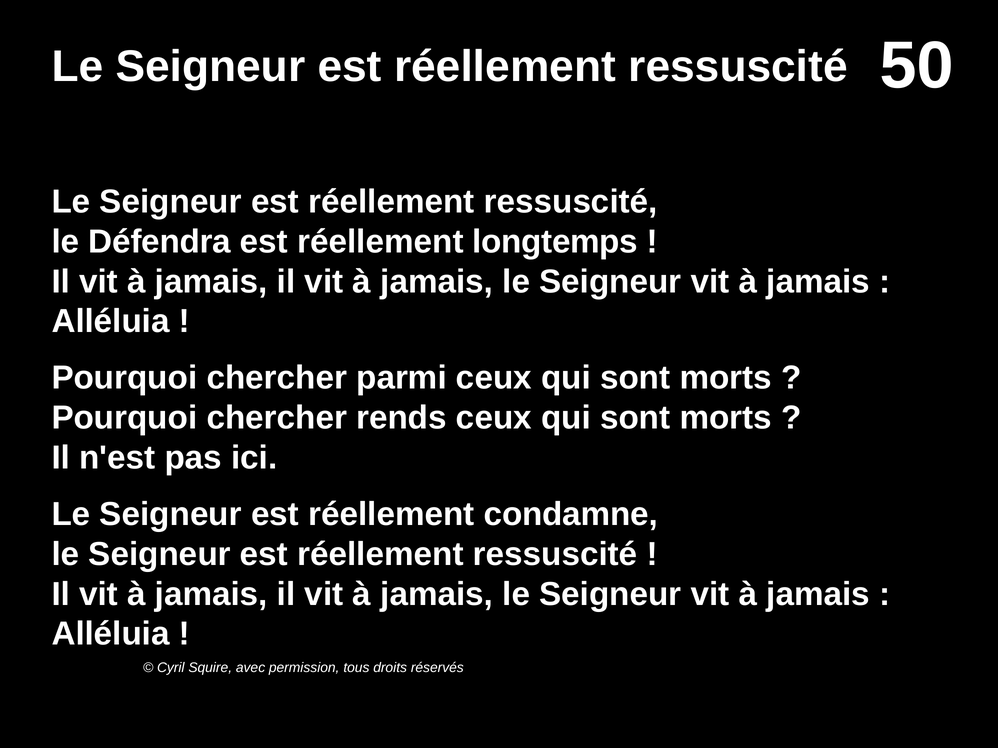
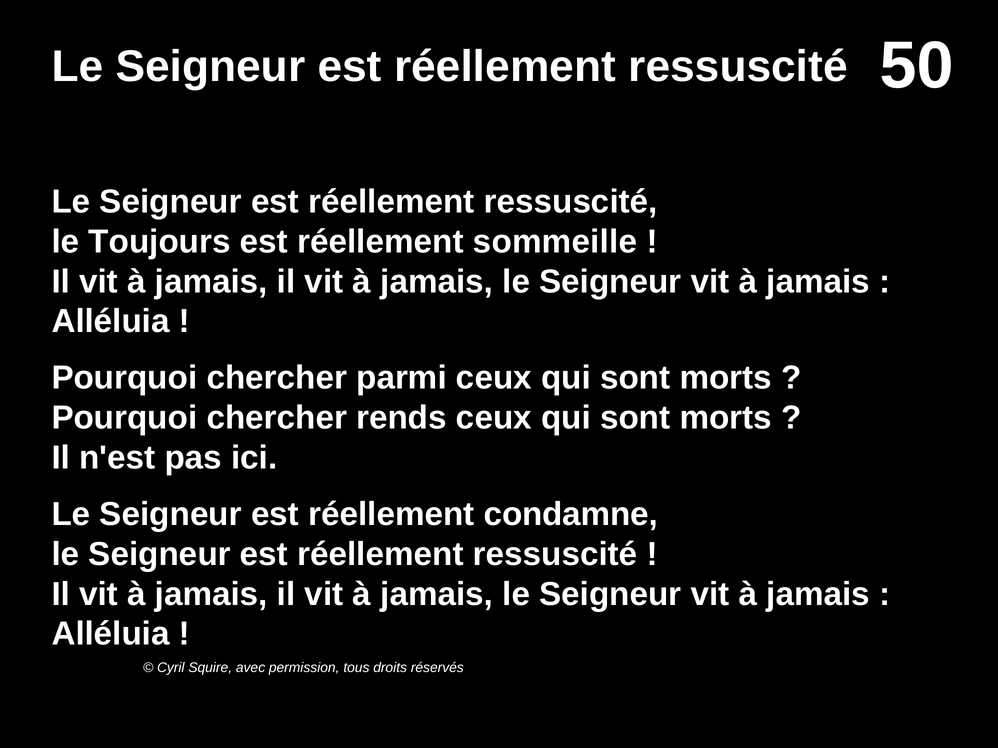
Défendra: Défendra -> Toujours
longtemps: longtemps -> sommeille
